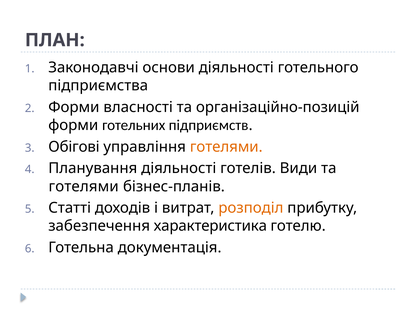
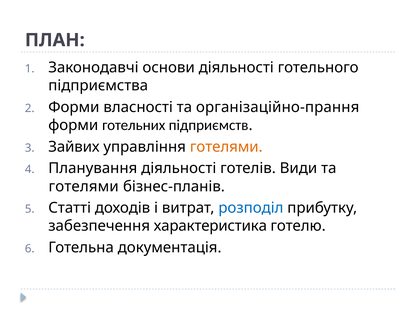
організаційно-позицій: організаційно-позицій -> організаційно-прання
Обігові: Обігові -> Зайвих
розподіл colour: orange -> blue
